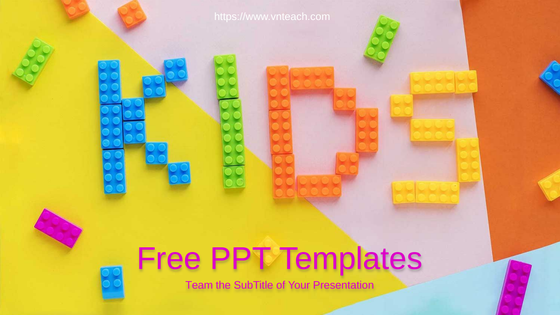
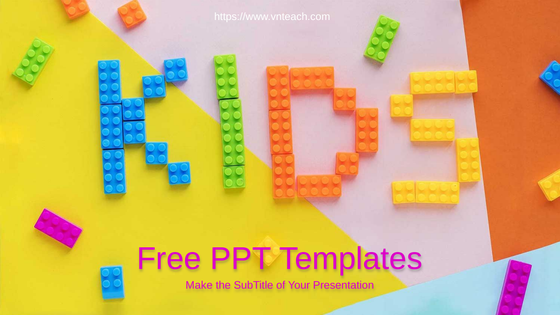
Team: Team -> Make
